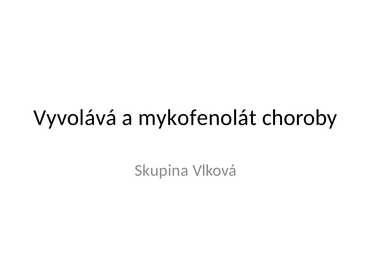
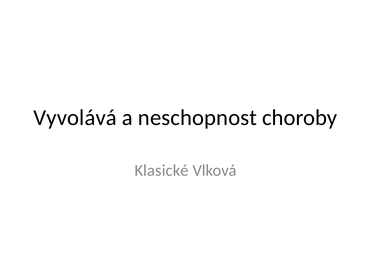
mykofenolát: mykofenolát -> neschopnost
Skupina: Skupina -> Klasické
